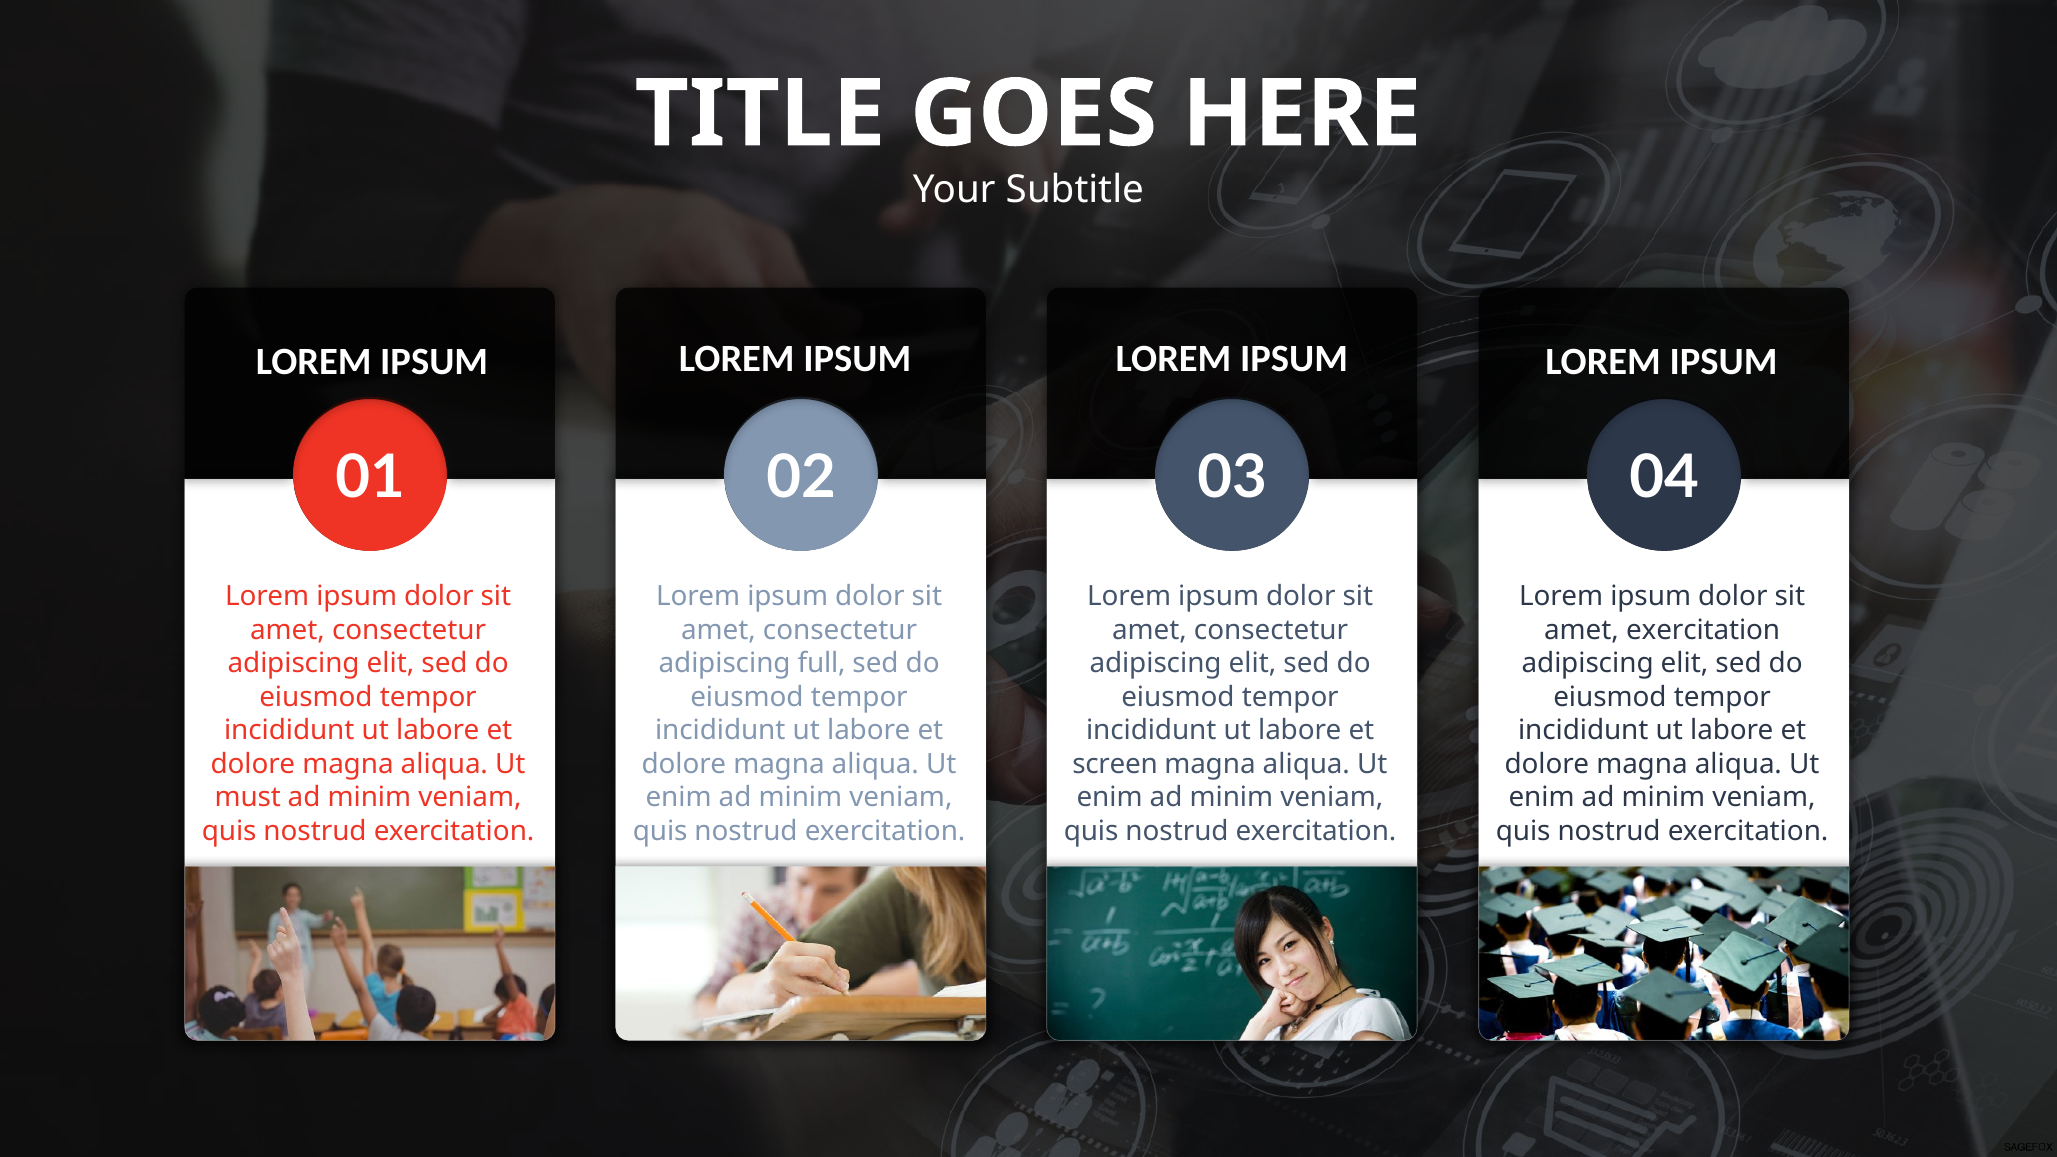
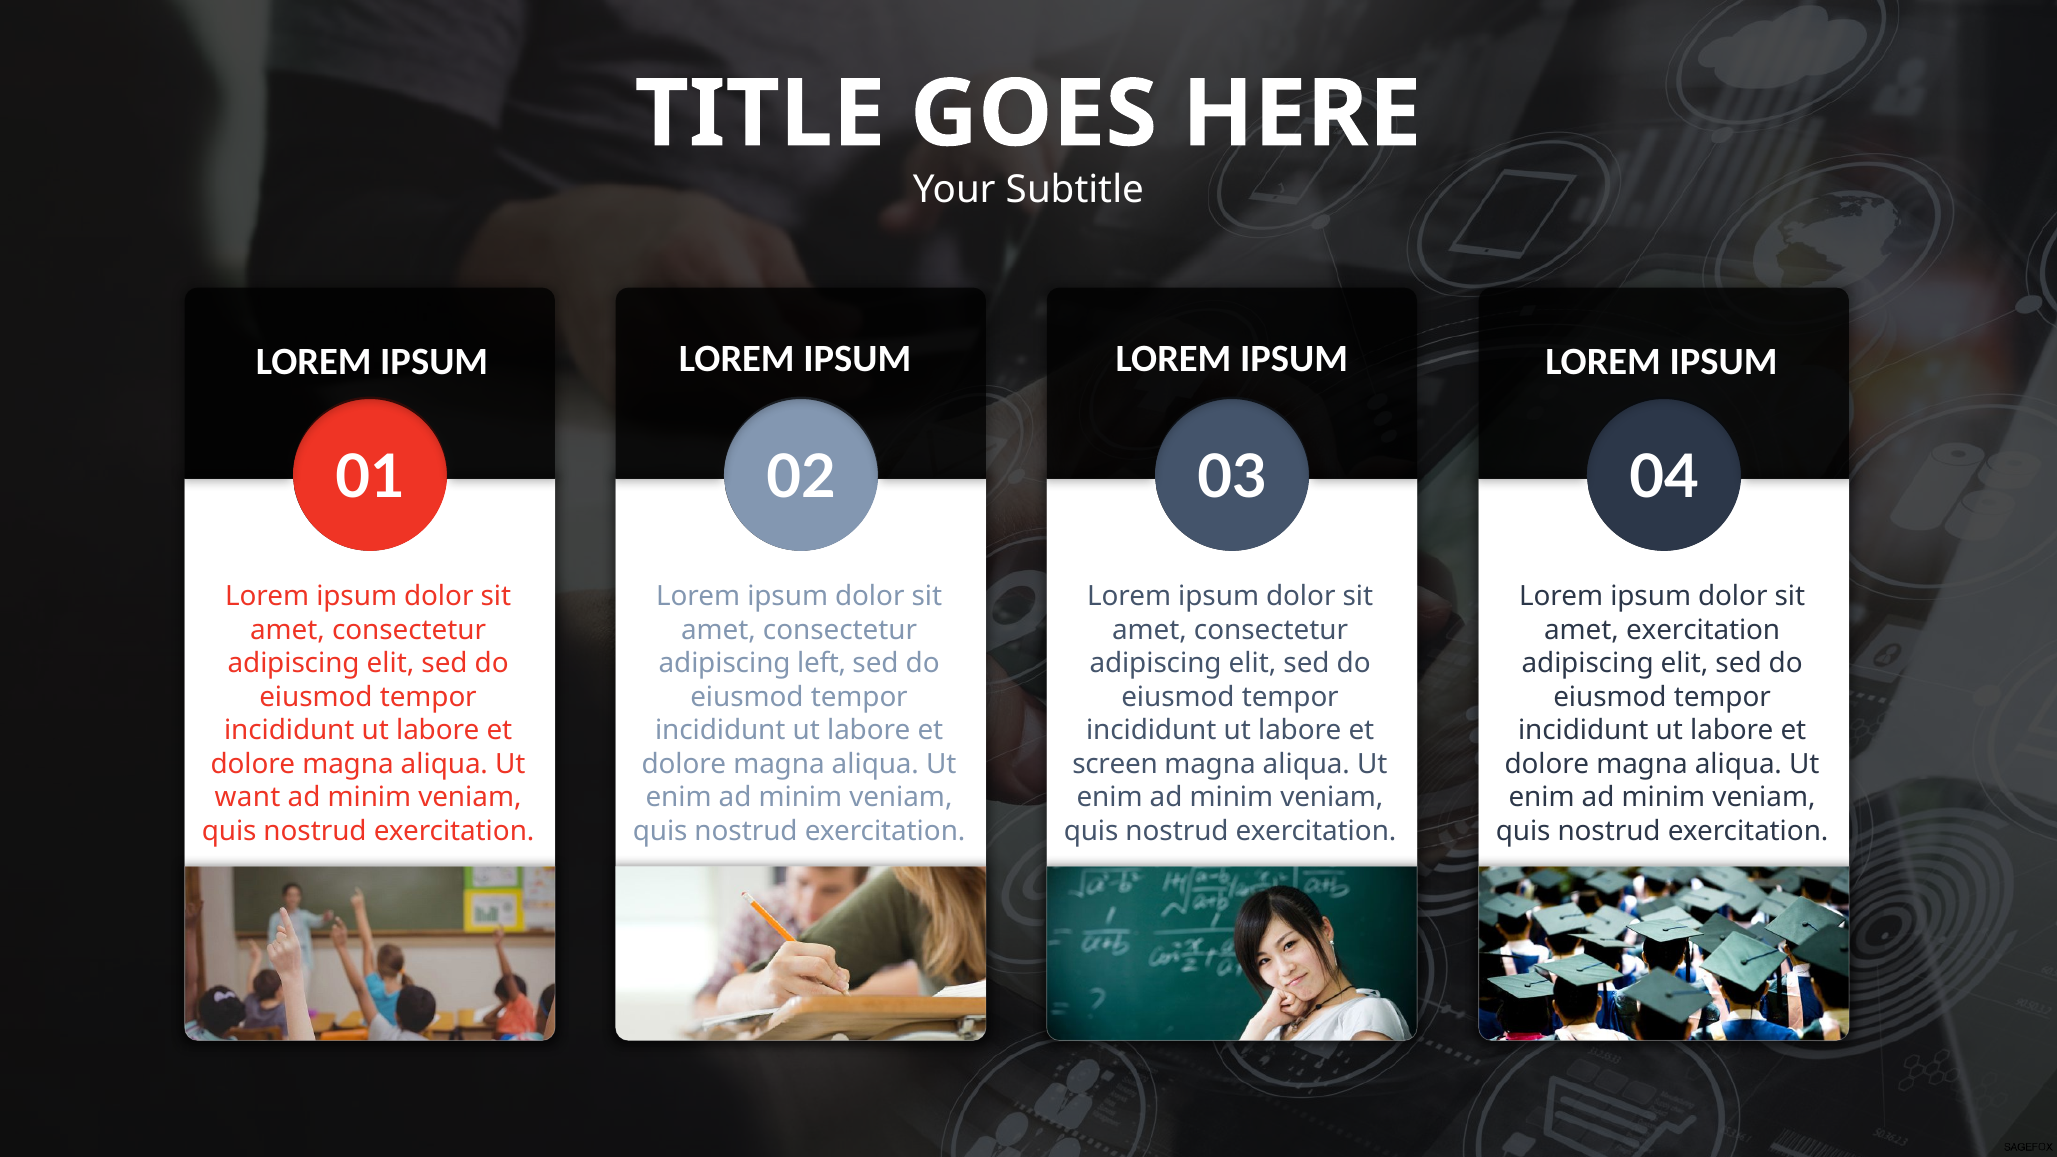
full: full -> left
must: must -> want
